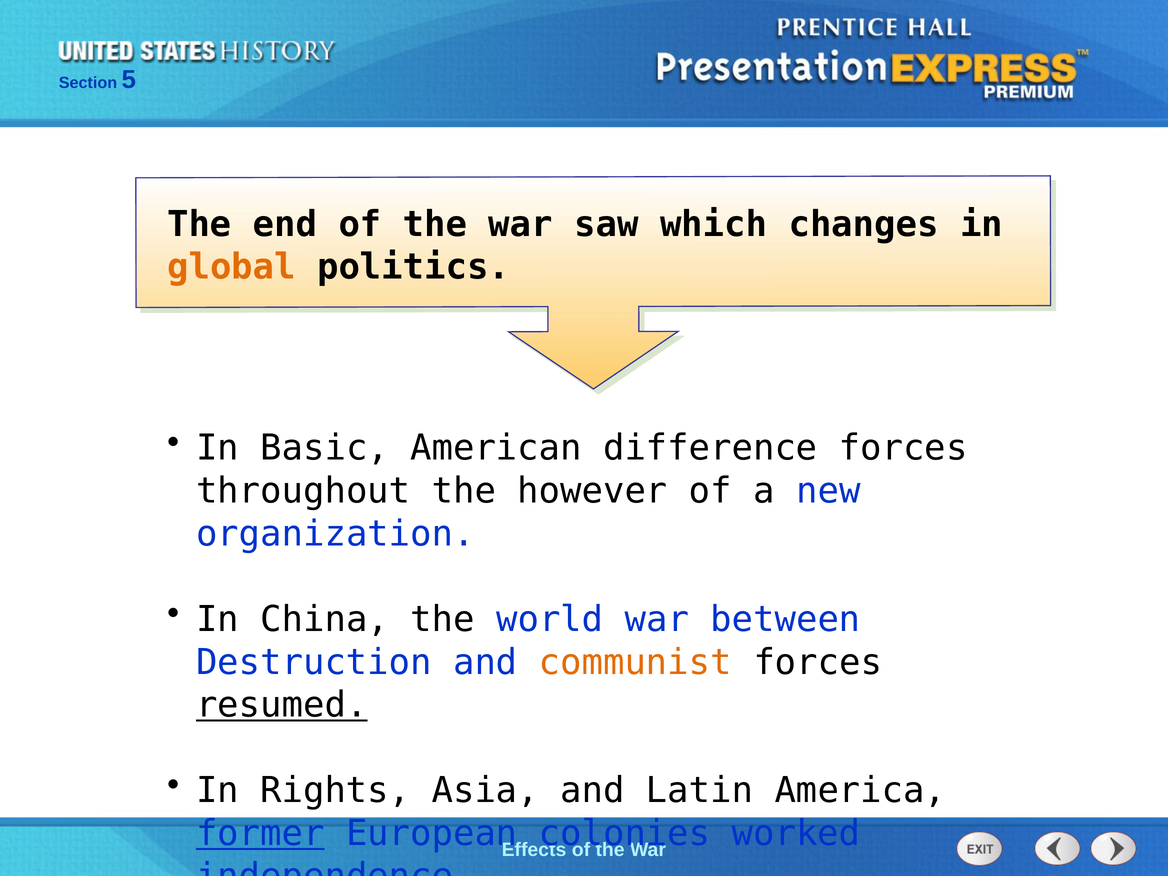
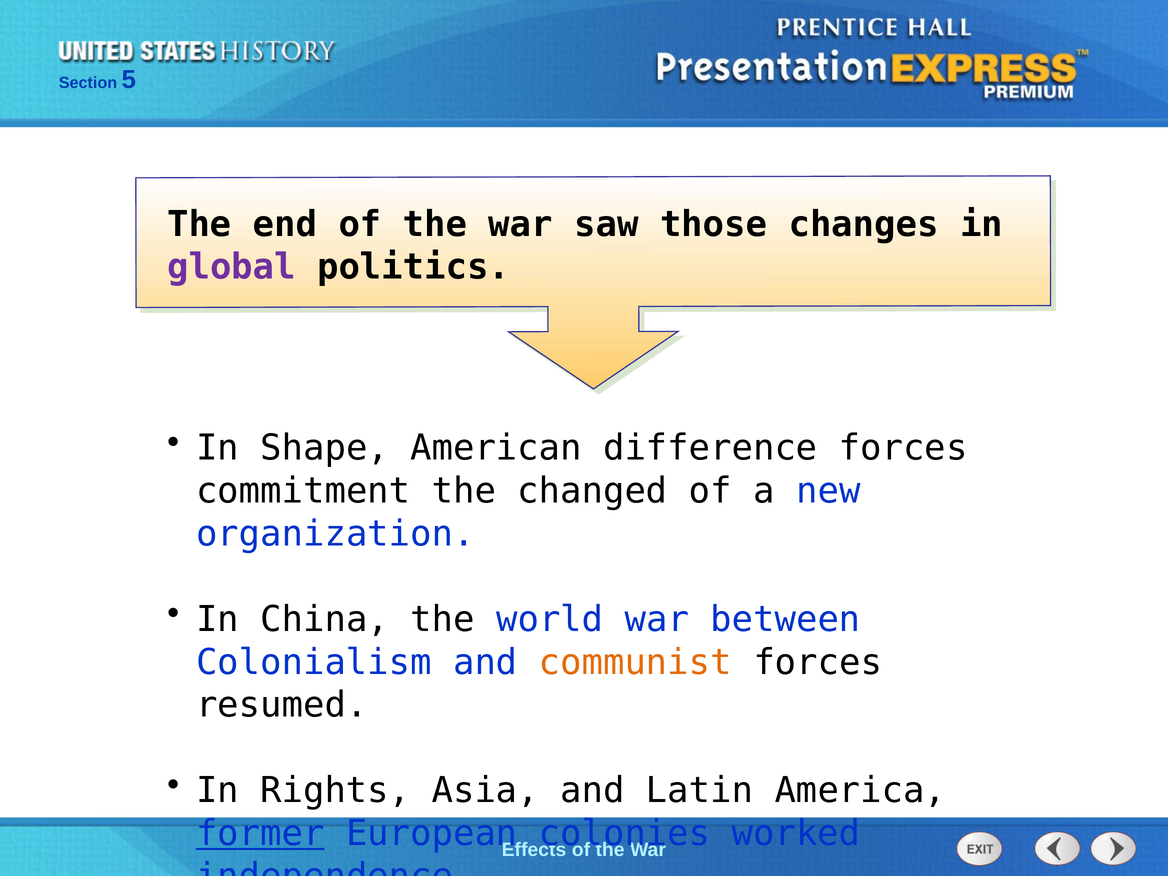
which: which -> those
global colour: orange -> purple
Basic: Basic -> Shape
throughout: throughout -> commitment
however: however -> changed
Destruction: Destruction -> Colonialism
resumed underline: present -> none
